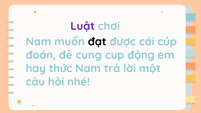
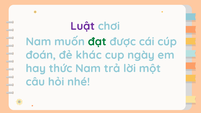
đạt colour: black -> green
cung: cung -> khác
động: động -> ngày
